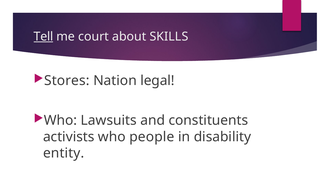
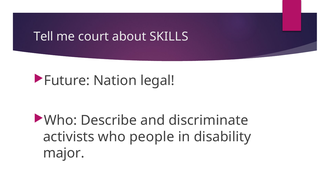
Tell underline: present -> none
Stores: Stores -> Future
Lawsuits: Lawsuits -> Describe
constituents: constituents -> discriminate
entity: entity -> major
